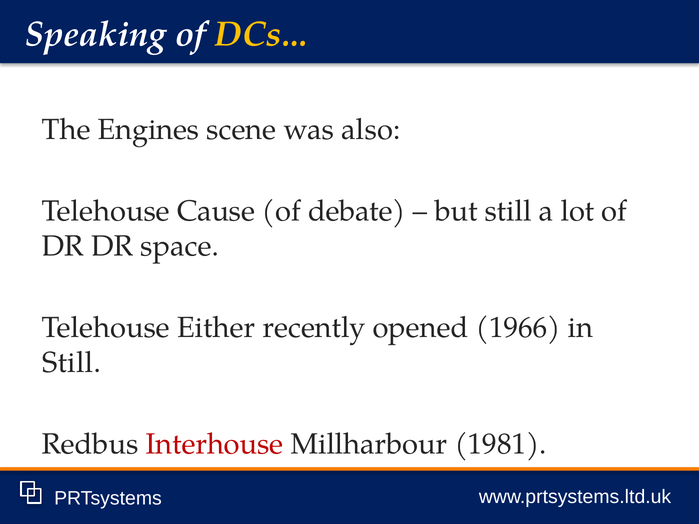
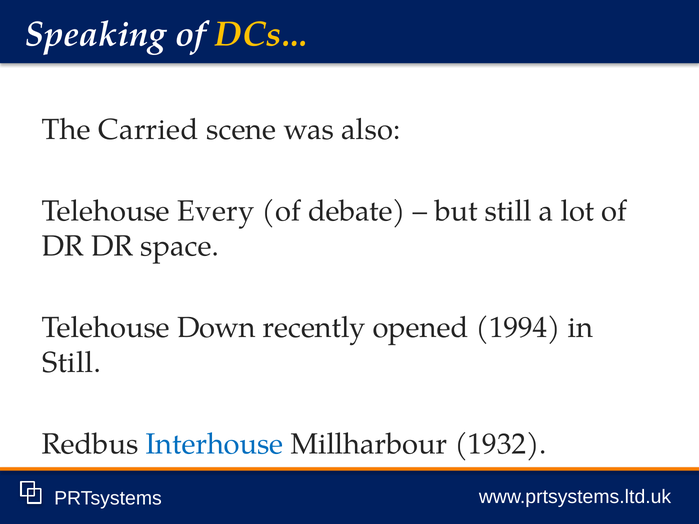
Engines: Engines -> Carried
Cause: Cause -> Every
Either: Either -> Down
1966: 1966 -> 1994
Interhouse colour: red -> blue
1981: 1981 -> 1932
